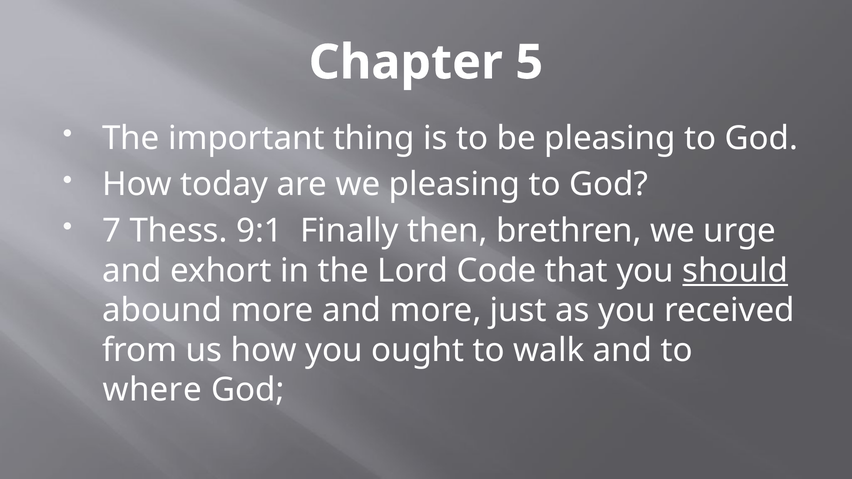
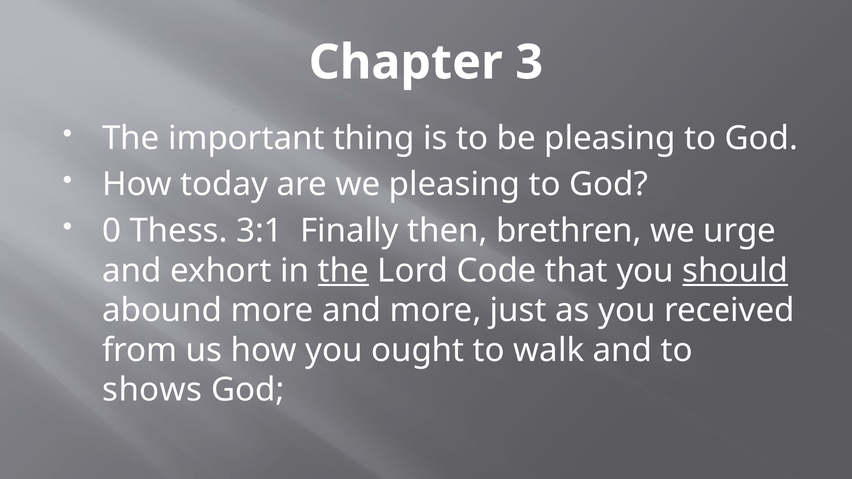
5: 5 -> 3
7: 7 -> 0
9:1: 9:1 -> 3:1
the at (343, 271) underline: none -> present
where: where -> shows
